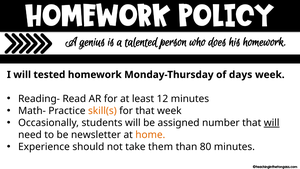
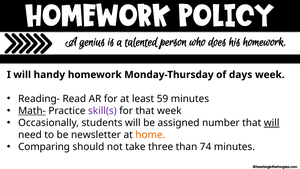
tested: tested -> handy
12: 12 -> 59
Math- underline: none -> present
skill(s colour: orange -> purple
Experience: Experience -> Comparing
them: them -> three
80: 80 -> 74
